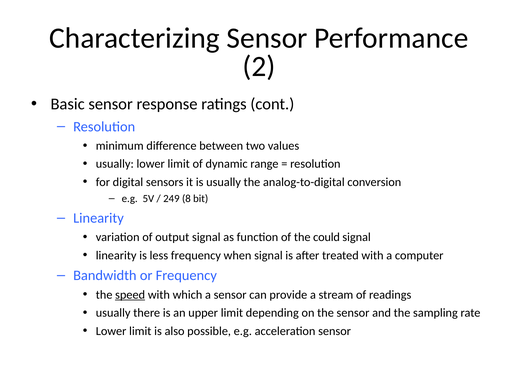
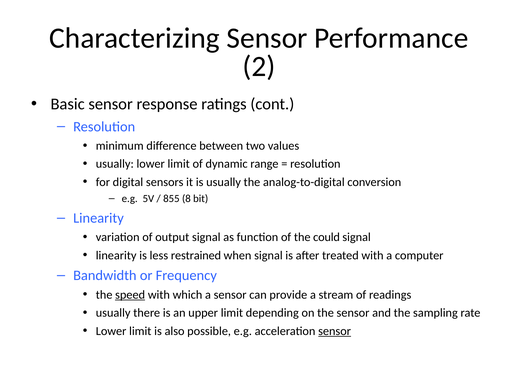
249: 249 -> 855
less frequency: frequency -> restrained
sensor at (335, 331) underline: none -> present
